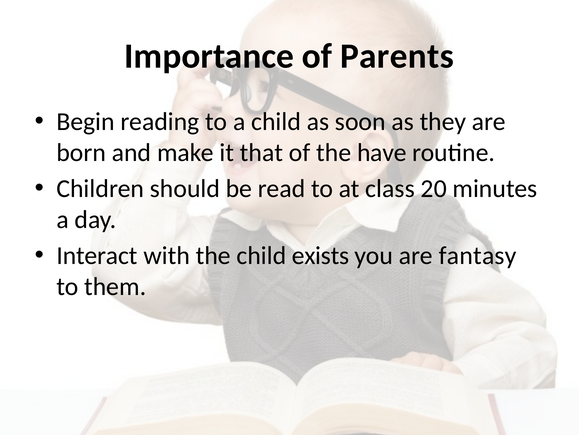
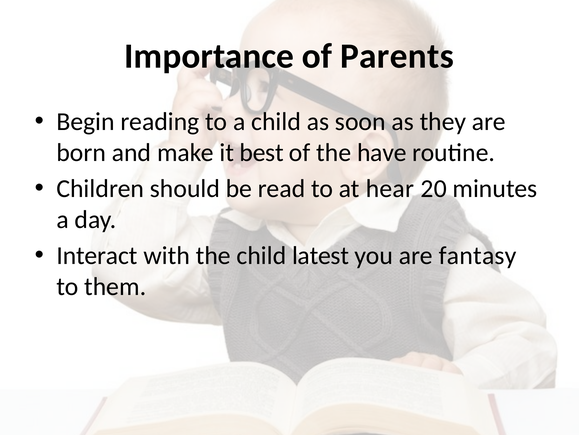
that: that -> best
class: class -> hear
exists: exists -> latest
